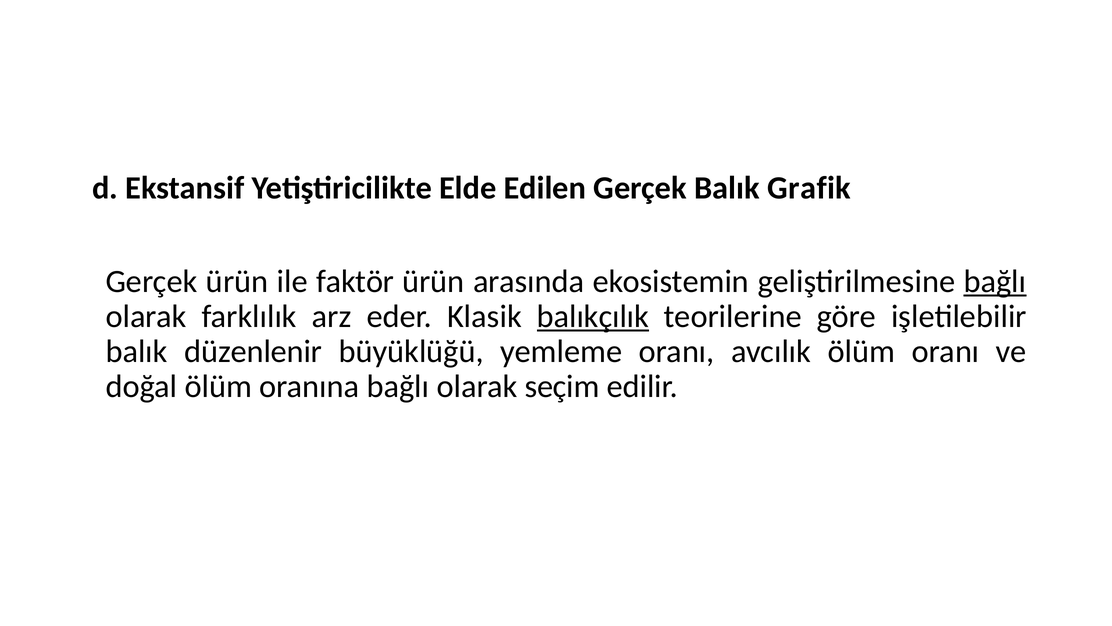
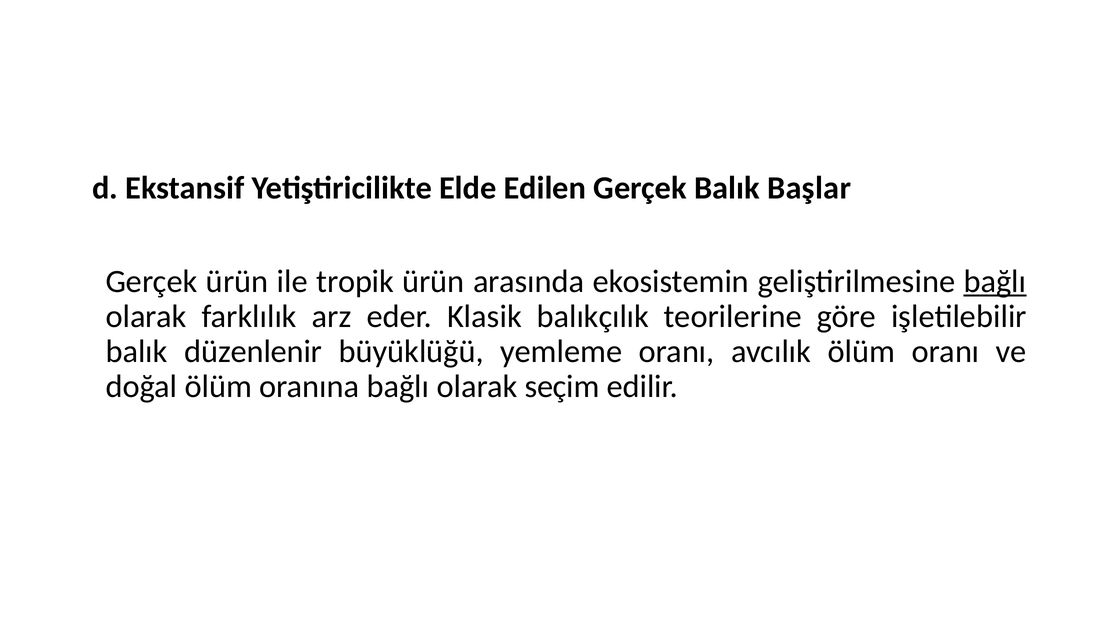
Grafik: Grafik -> Başlar
faktör: faktör -> tropik
balıkçılık underline: present -> none
